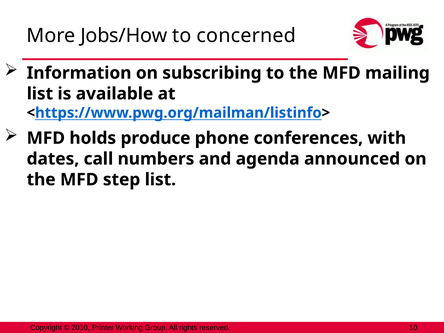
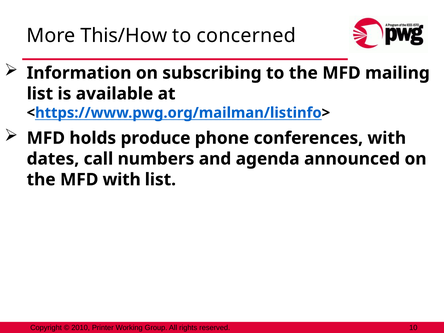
Jobs/How: Jobs/How -> This/How
MFD step: step -> with
